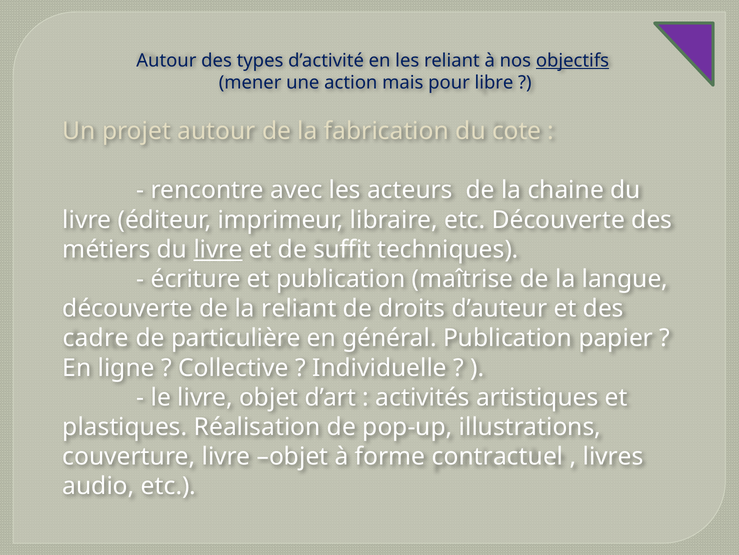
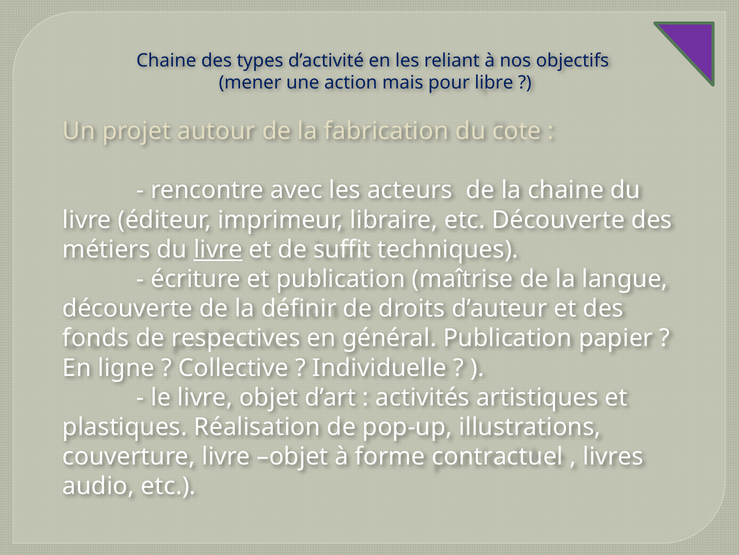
Autour at (166, 60): Autour -> Chaine
objectifs underline: present -> none
la reliant: reliant -> définir
cadre: cadre -> fonds
particulière: particulière -> respectives
